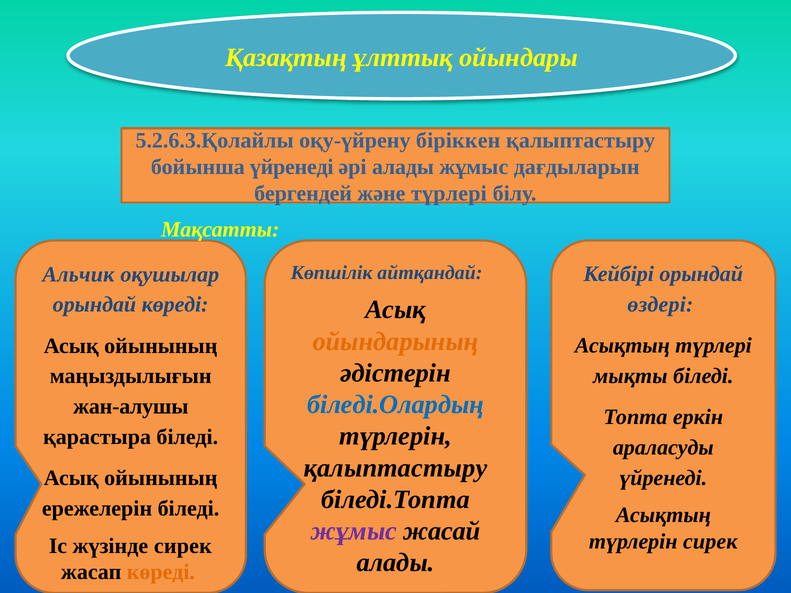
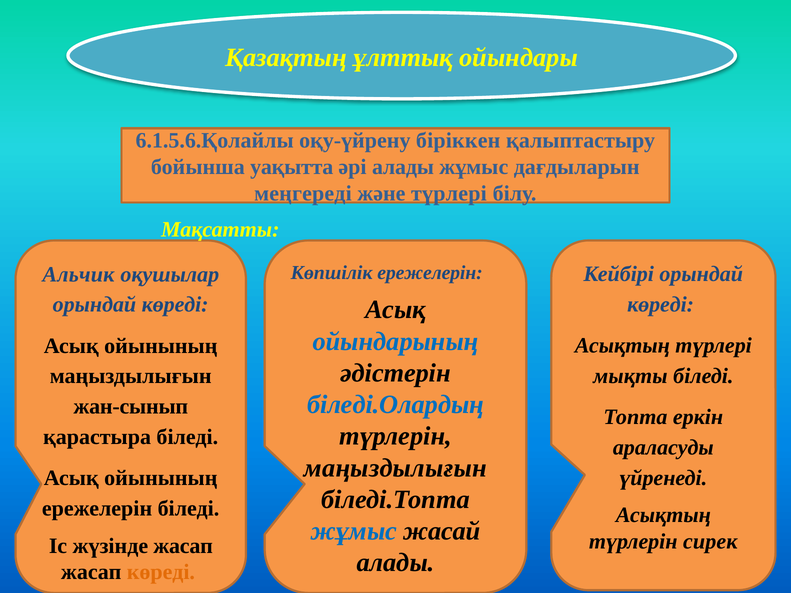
5.2.6.3.Қолайлы: 5.2.6.3.Қолайлы -> 6.1.5.6.Қолайлы
бойынша үйренеді: үйренеді -> уақытта
бергендей: бергендей -> меңгереді
Көпшілік айтқандай: айтқандай -> ережелерін
өздері at (660, 304): өздері -> көреді
ойындарының colour: orange -> blue
жан-алушы: жан-алушы -> жан-сынып
қалыптастыру at (395, 468): қалыптастыру -> маңыздылығын
жұмыс at (354, 531) colour: purple -> blue
жүзінде сирек: сирек -> жасап
